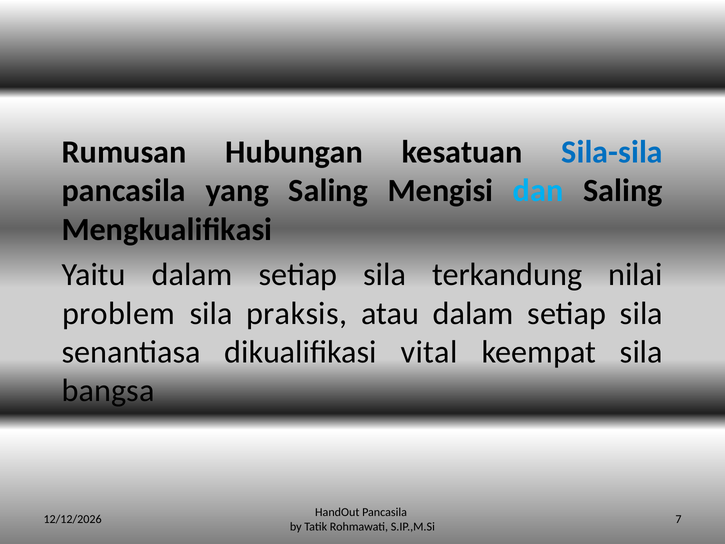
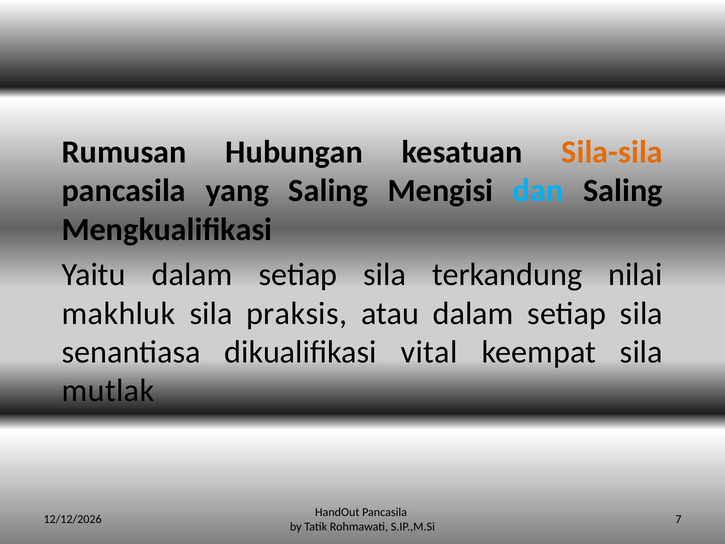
Sila-sila colour: blue -> orange
problem: problem -> makhluk
bangsa: bangsa -> mutlak
